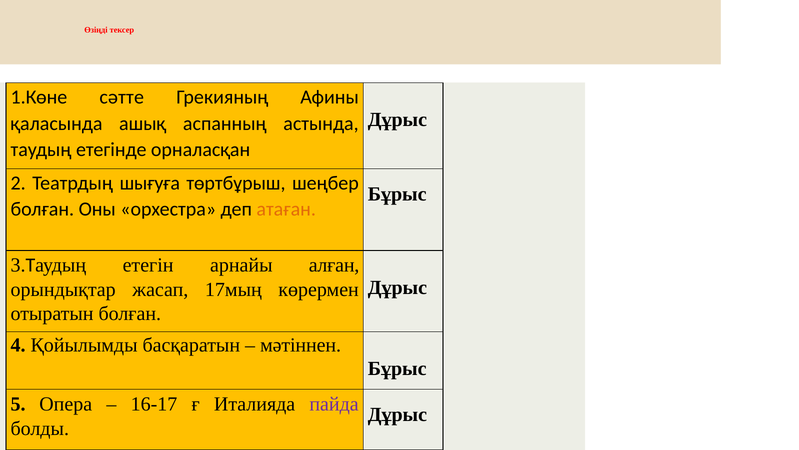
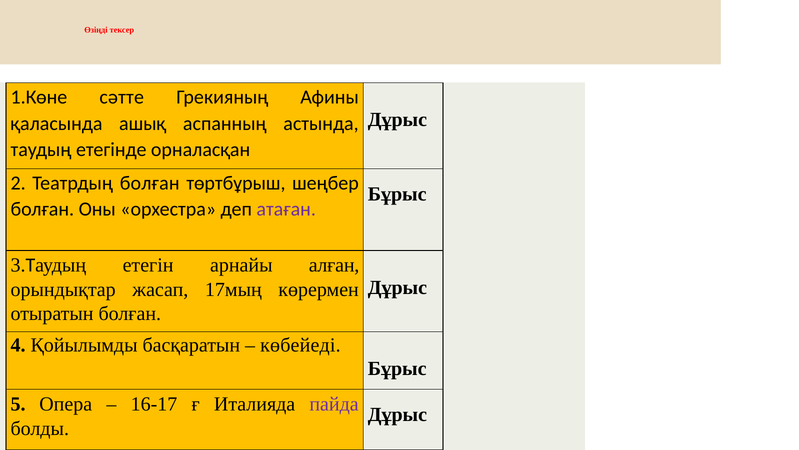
Театрдың шығуға: шығуға -> болған
атаған colour: orange -> purple
мәтіннен: мәтіннен -> көбейеді
